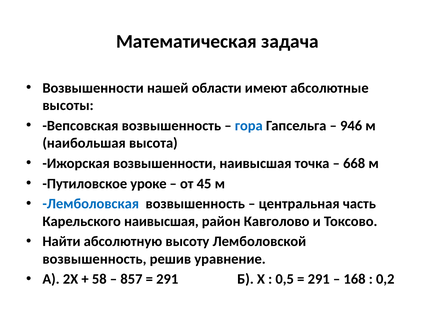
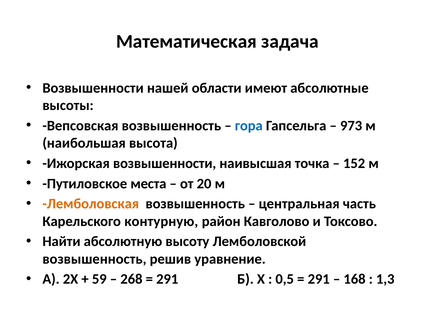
946: 946 -> 973
668: 668 -> 152
уроке: уроке -> места
45: 45 -> 20
Лемболовская colour: blue -> orange
Карельского наивысшая: наивысшая -> контурную
58: 58 -> 59
857: 857 -> 268
0,2: 0,2 -> 1,3
